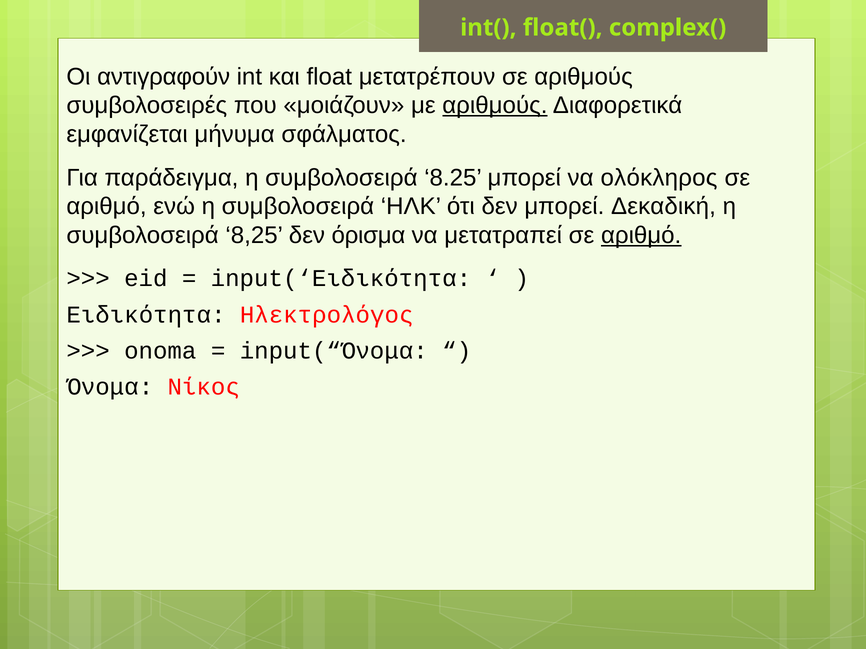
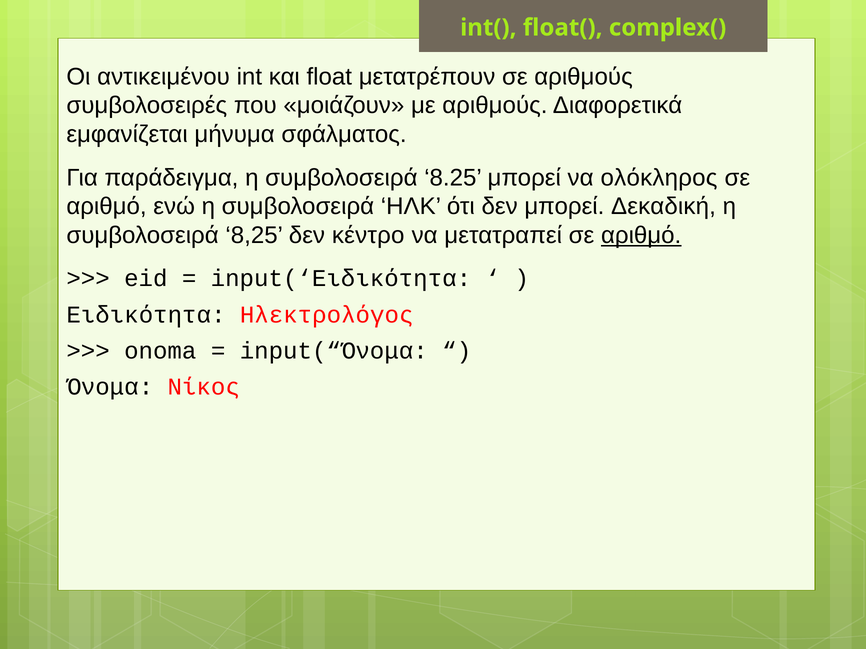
αντιγραφούν: αντιγραφούν -> αντικειμένου
αριθμούς at (495, 106) underline: present -> none
όρισμα: όρισμα -> κέντρο
